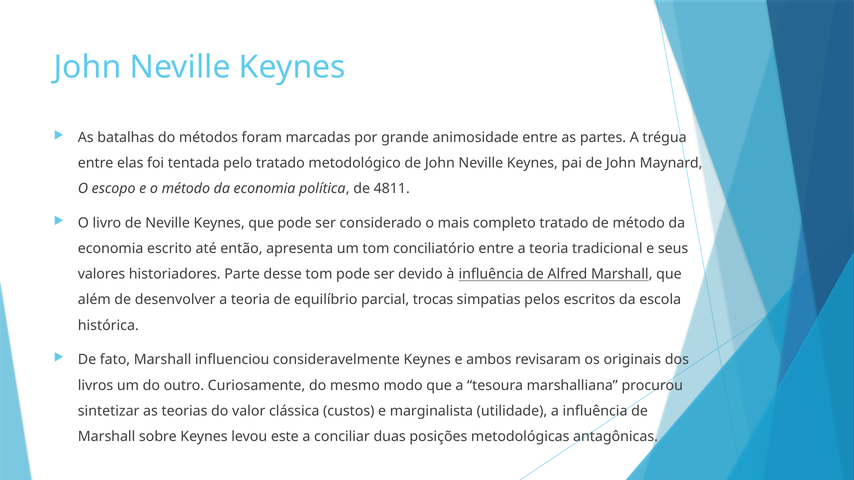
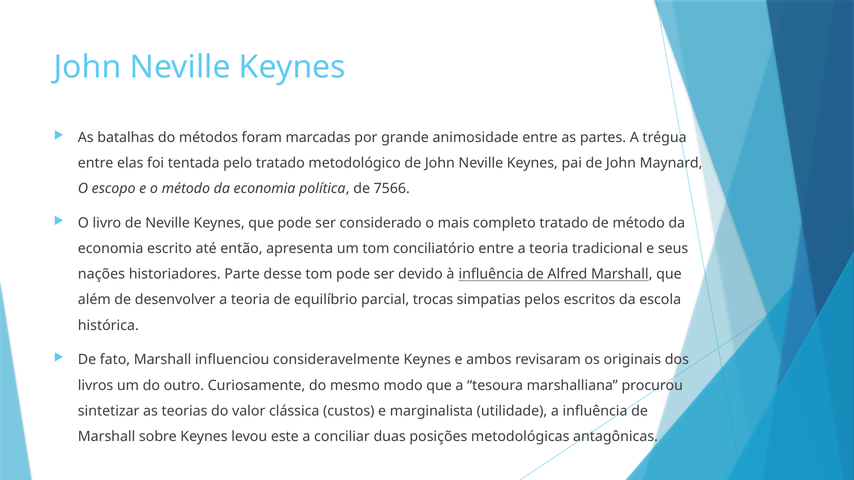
4811: 4811 -> 7566
valores: valores -> nações
